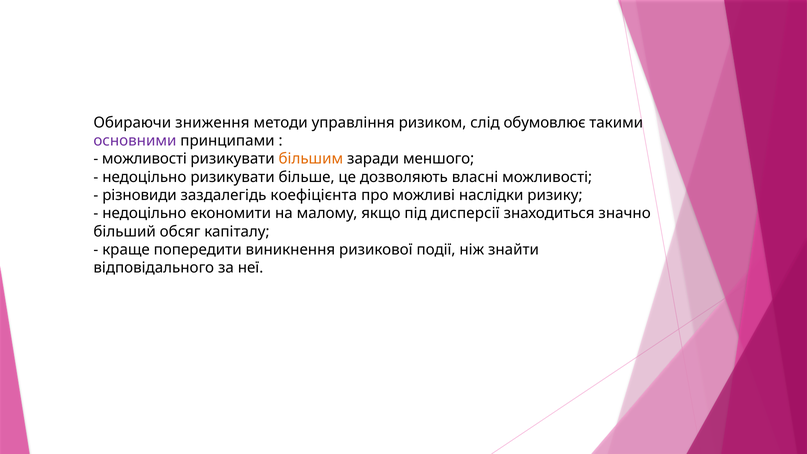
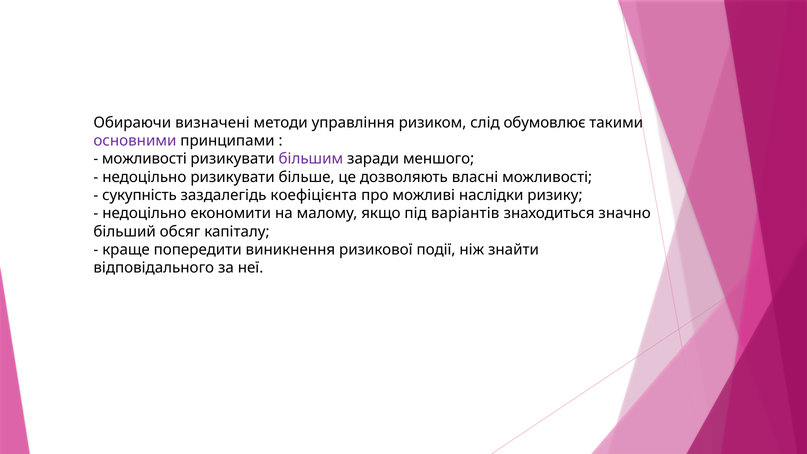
зниження: зниження -> визначені
більшим colour: orange -> purple
різновиди: різновиди -> сукупність
дисперсії: дисперсії -> варіантів
